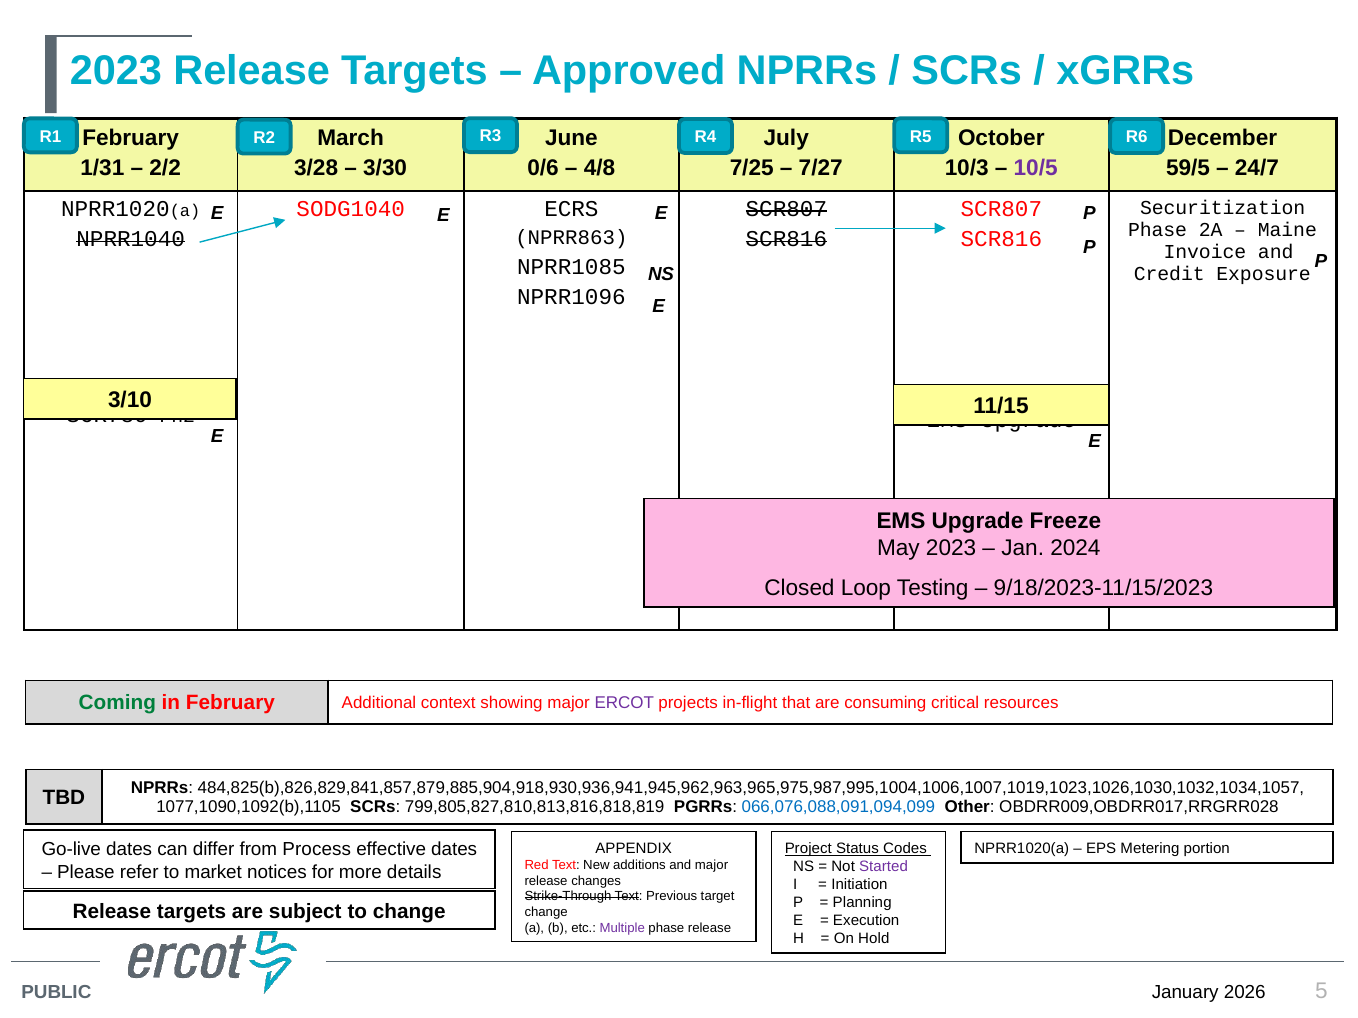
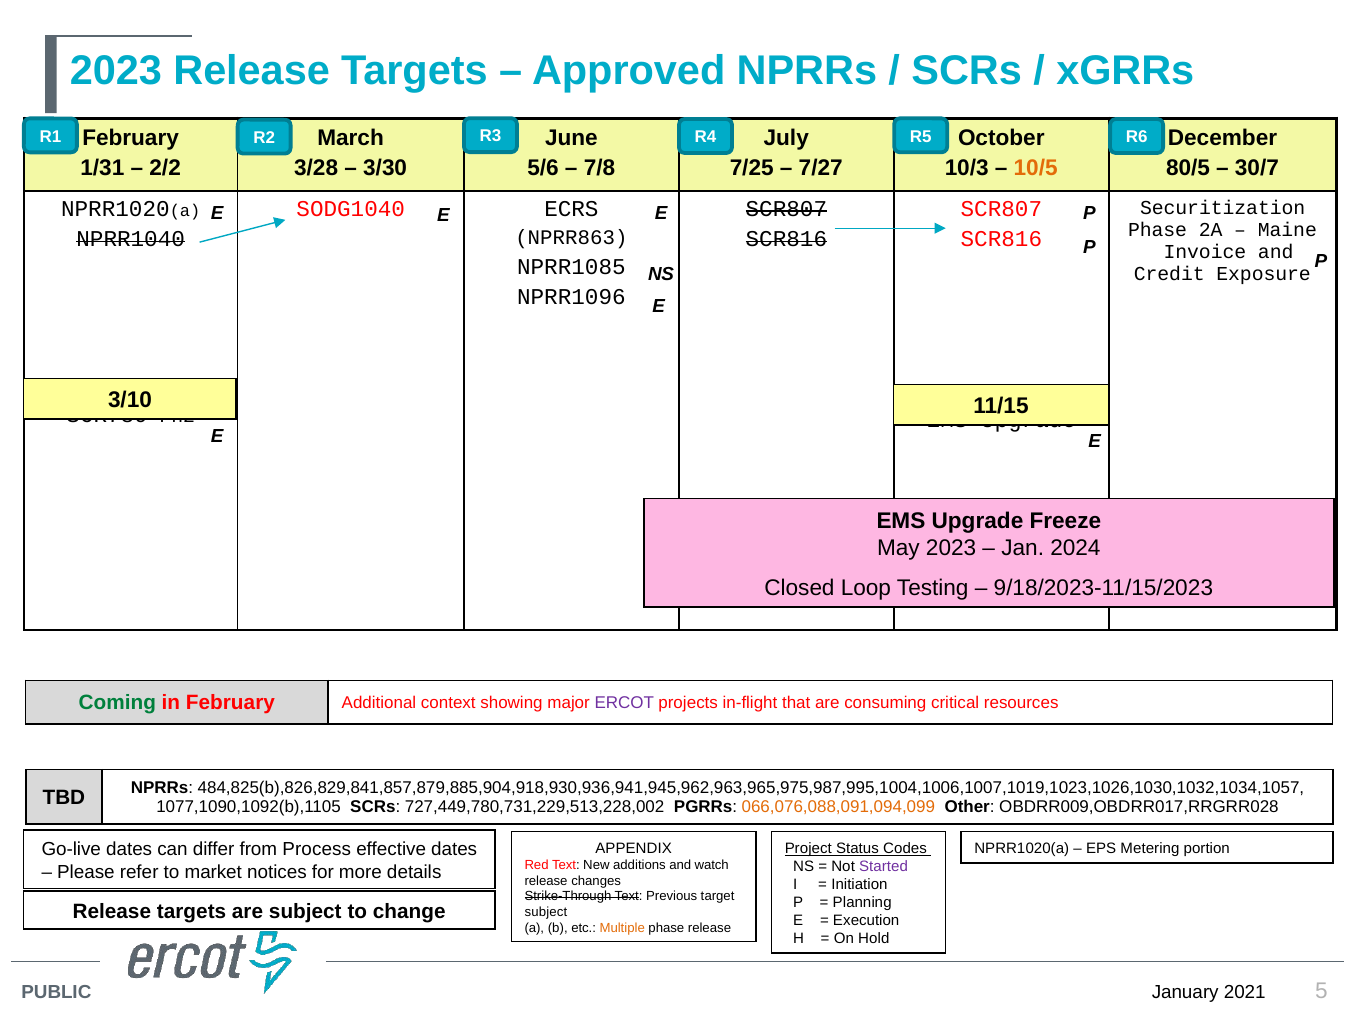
0/6: 0/6 -> 5/6
4/8: 4/8 -> 7/8
10/5 colour: purple -> orange
59/5: 59/5 -> 80/5
24/7: 24/7 -> 30/7
799,805,827,810,813,816,818,819: 799,805,827,810,813,816,818,819 -> 727,449,780,731,229,513,228,002
066,076,088,091,094,099 colour: blue -> orange
and major: major -> watch
change at (546, 913): change -> subject
Multiple colour: purple -> orange
2026: 2026 -> 2021
